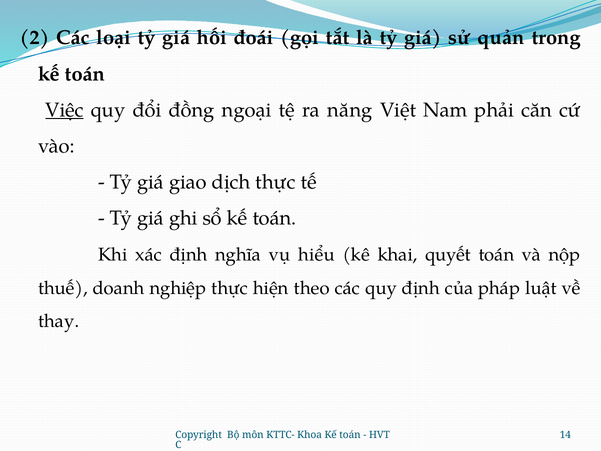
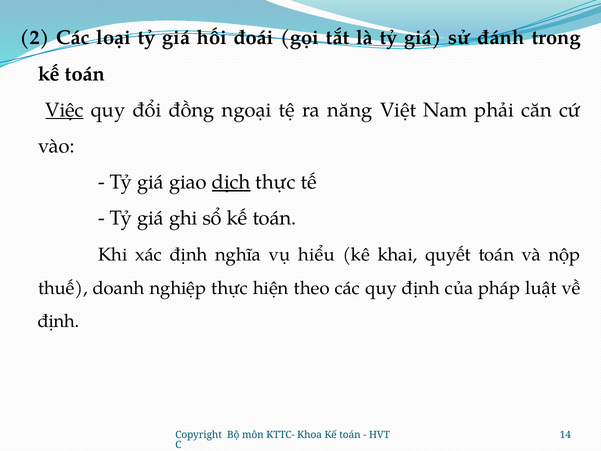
quản: quản -> đánh
dịch underline: none -> present
thay at (59, 321): thay -> định
